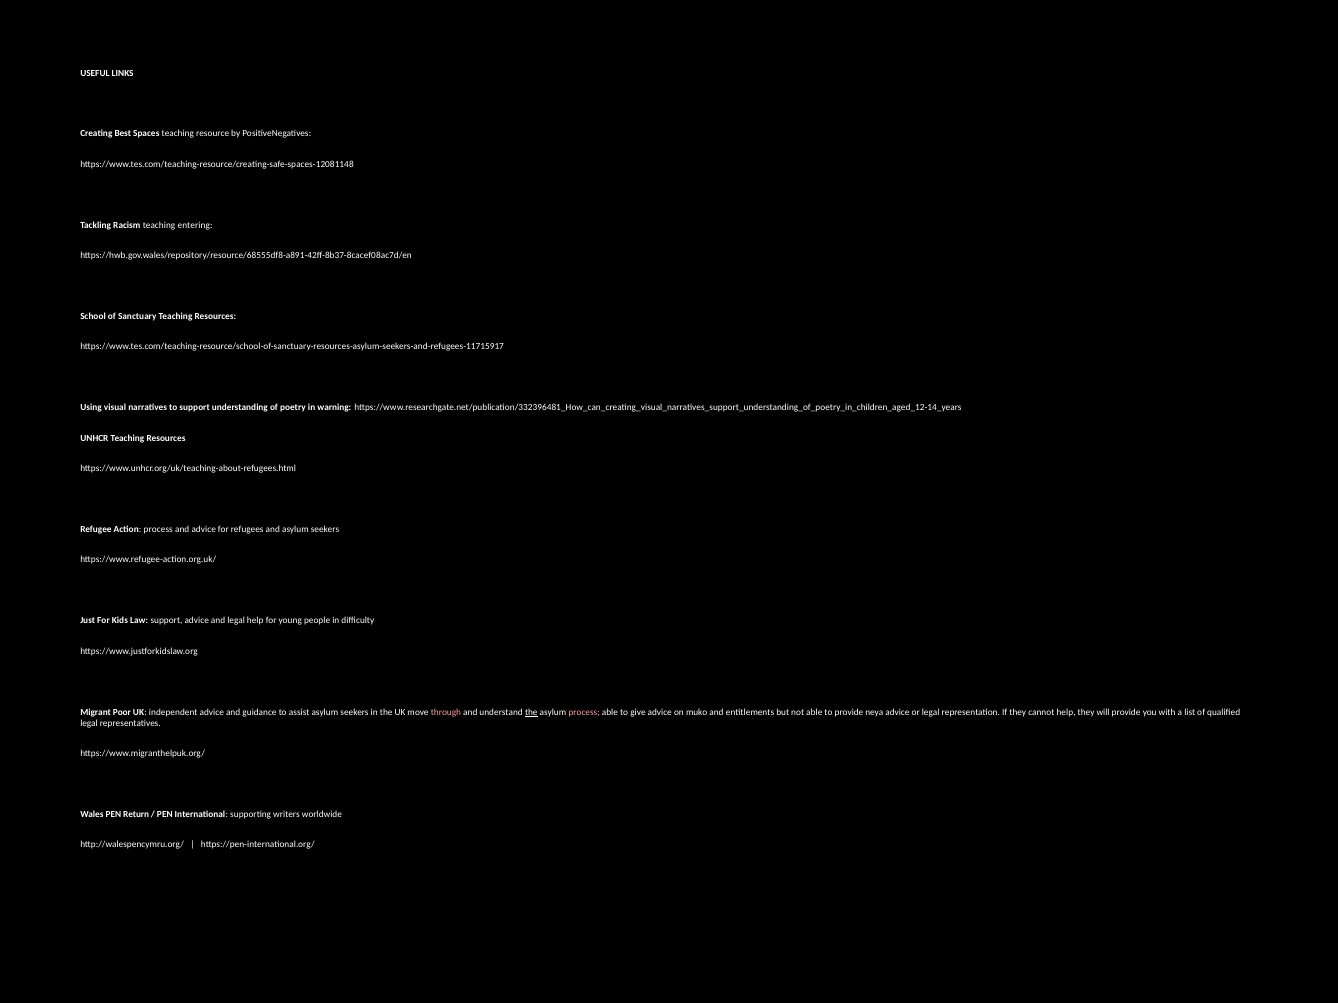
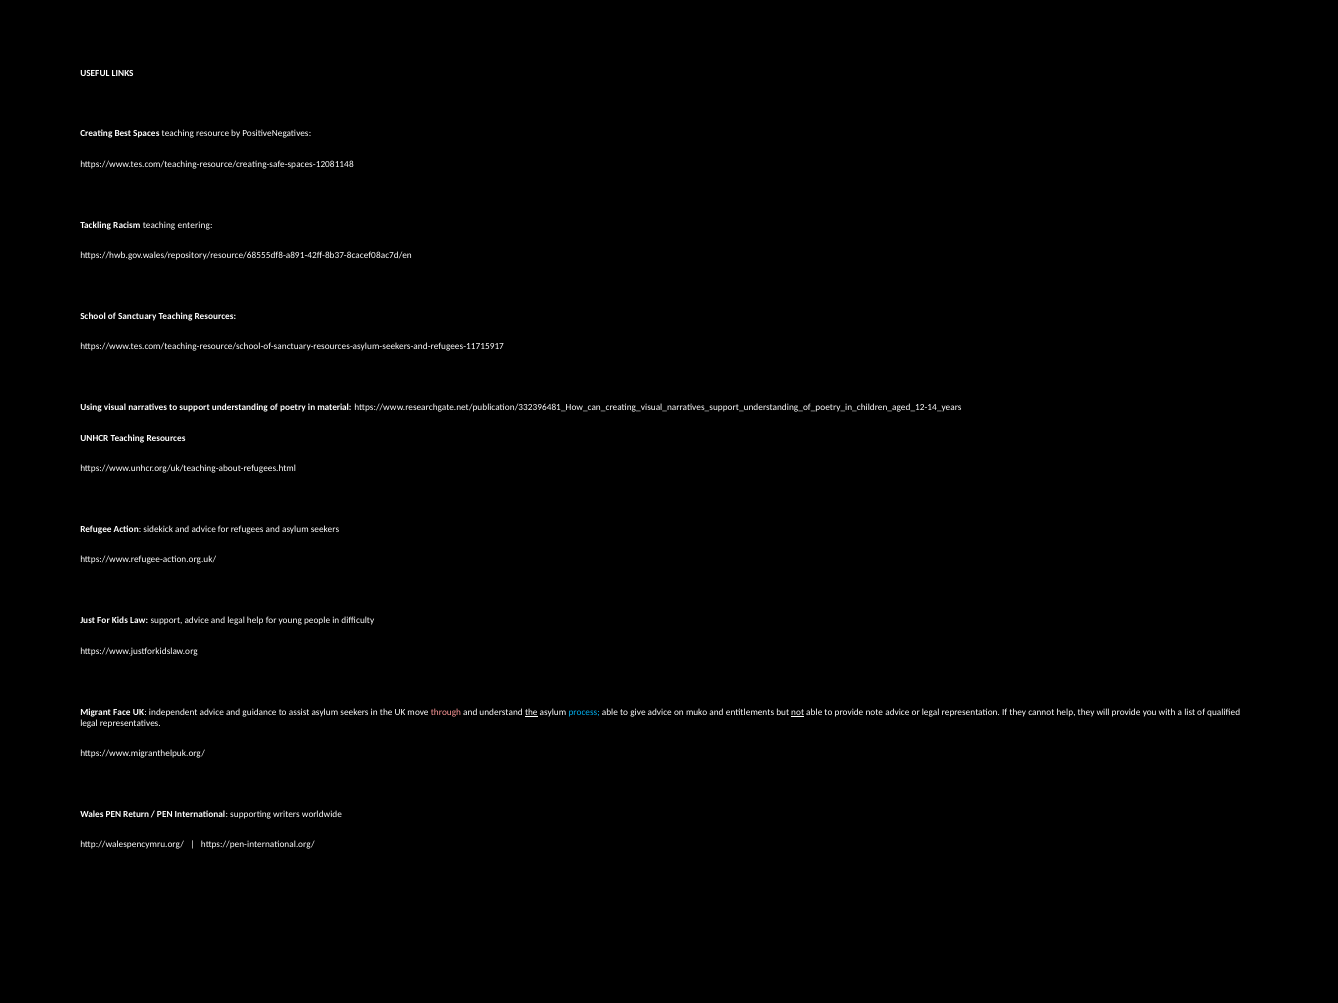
warning: warning -> material
Action process: process -> sidekick
Poor: Poor -> Face
process at (584, 712) colour: pink -> light blue
not underline: none -> present
neya: neya -> note
